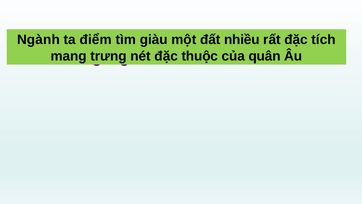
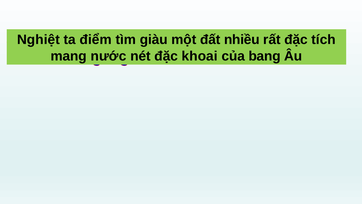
Ngành: Ngành -> Nghiệt
trưng: trưng -> nước
thuộc: thuộc -> khoai
quân: quân -> bang
